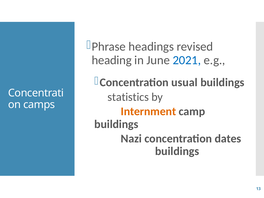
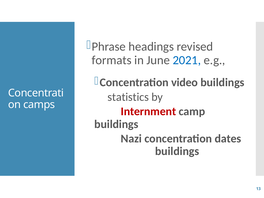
heading: heading -> formats
usual: usual -> video
Internment colour: orange -> red
